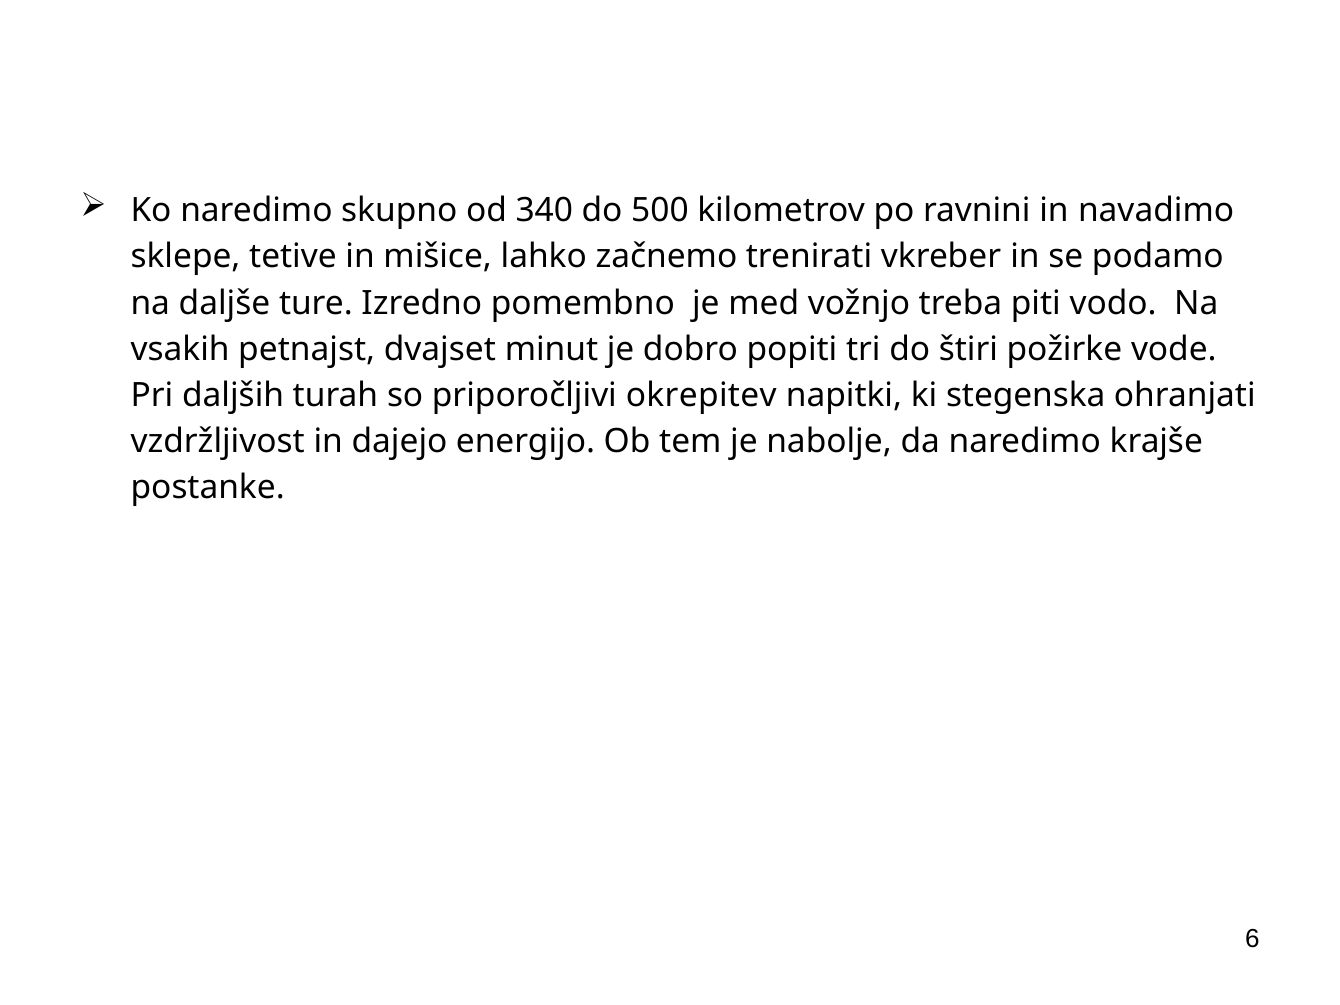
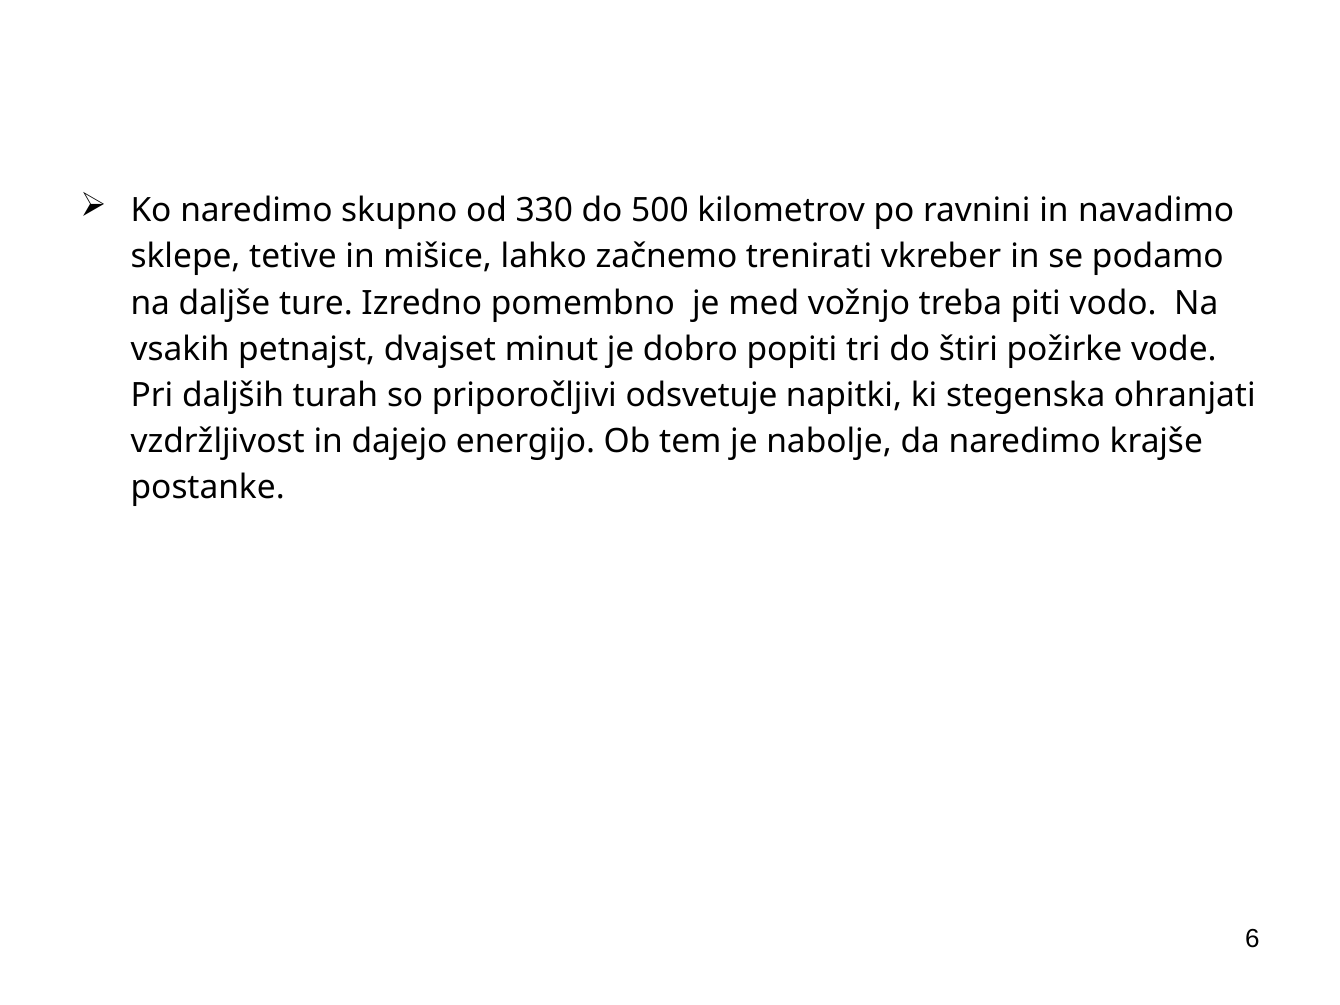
340: 340 -> 330
okrepitev: okrepitev -> odsvetuje
